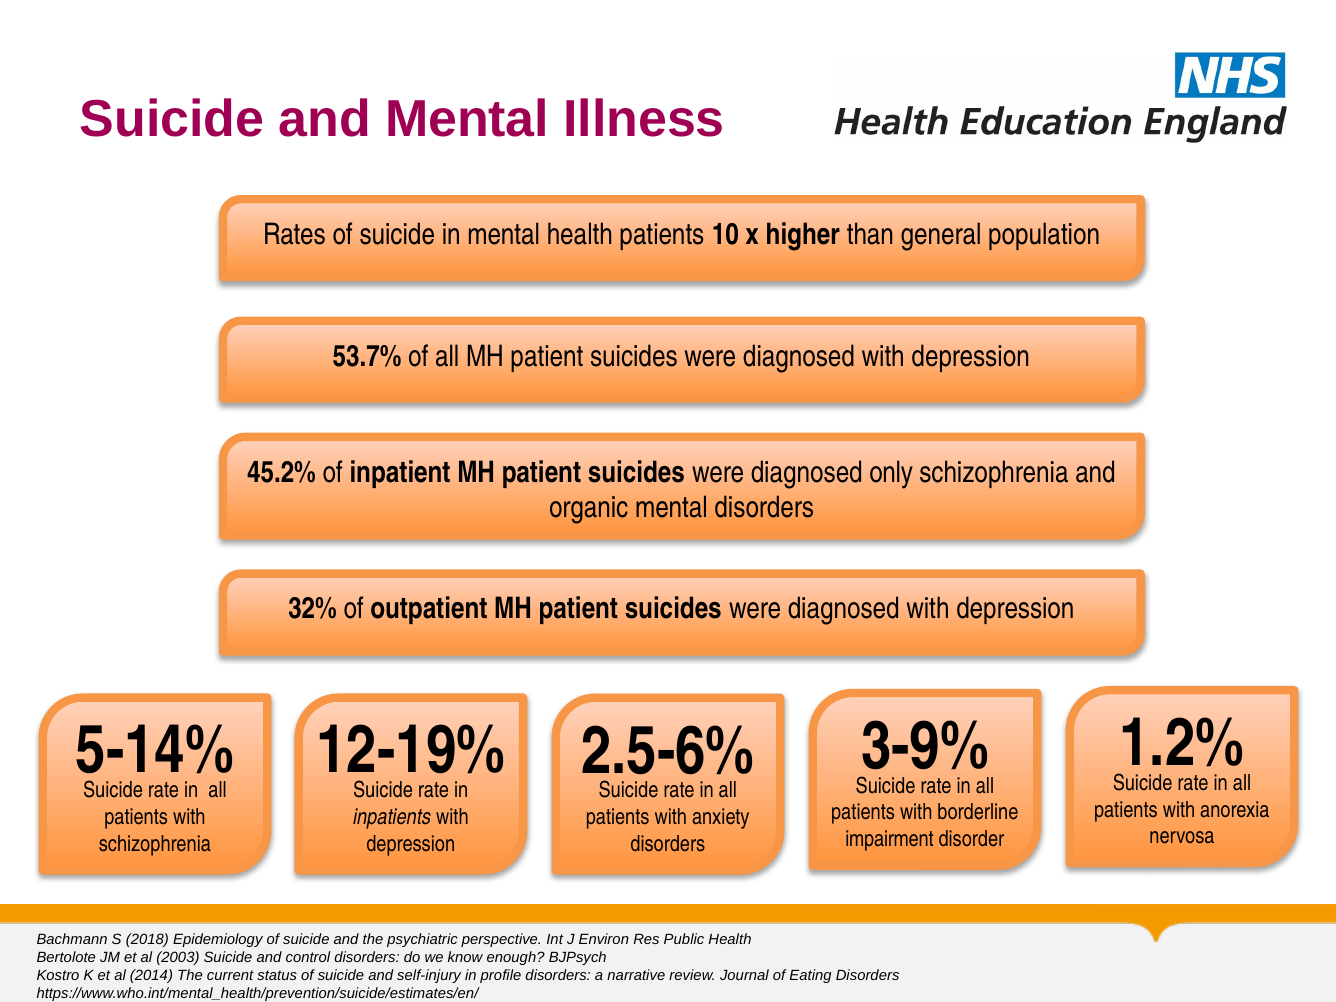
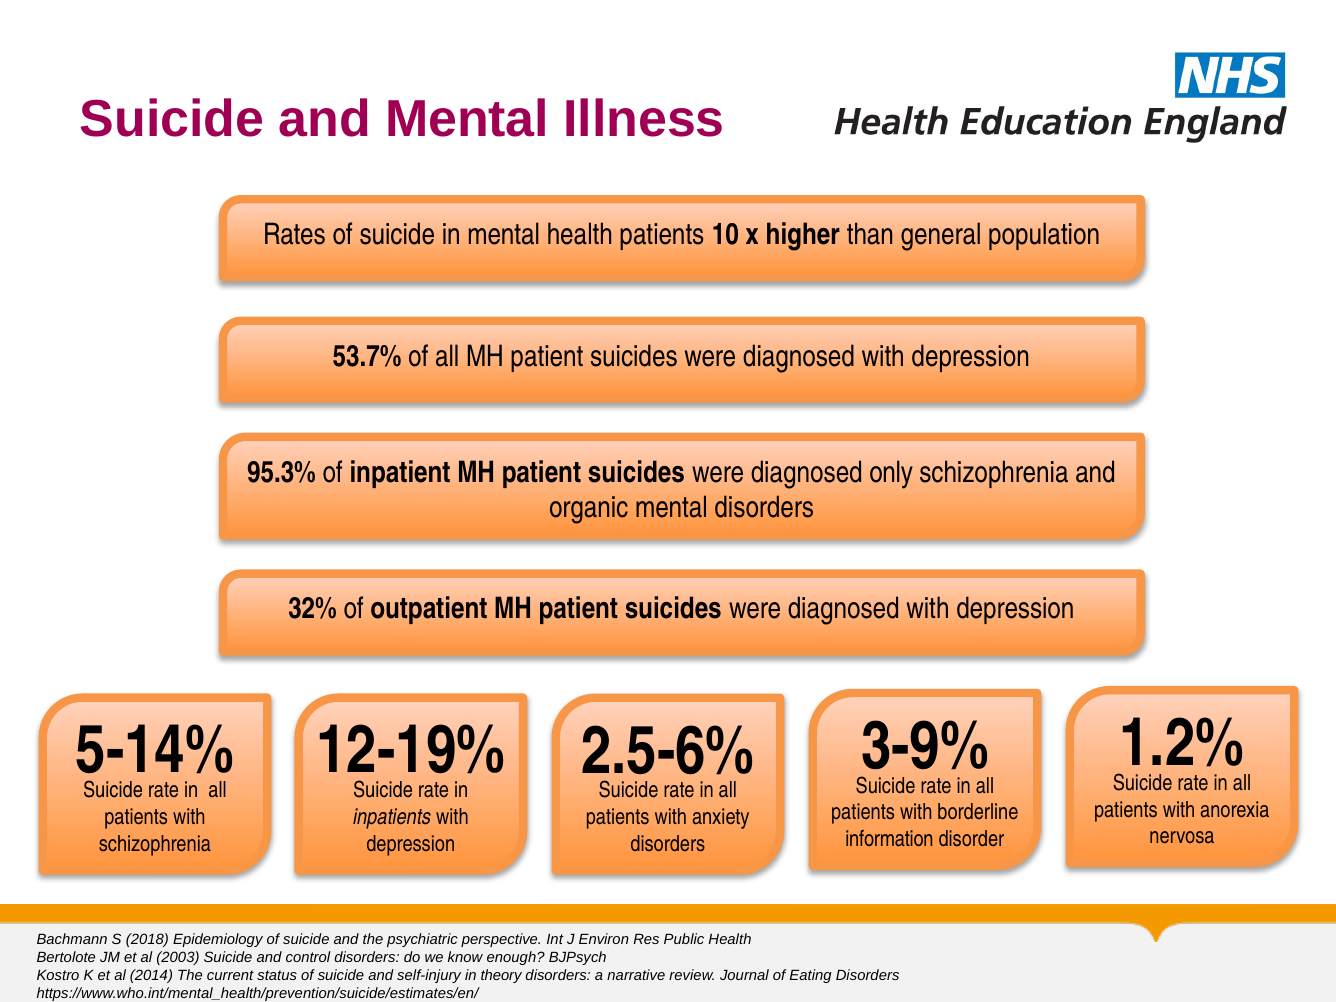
45.2%: 45.2% -> 95.3%
impairment: impairment -> information
profile: profile -> theory
